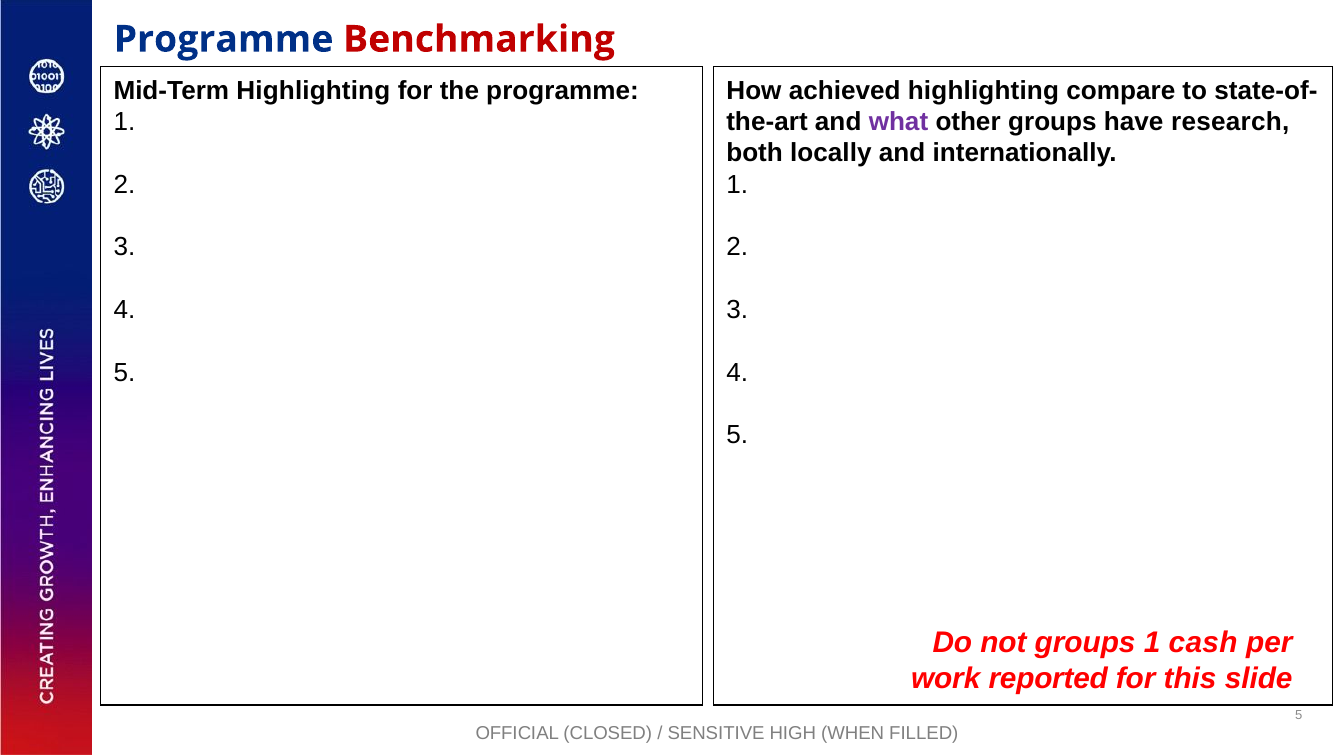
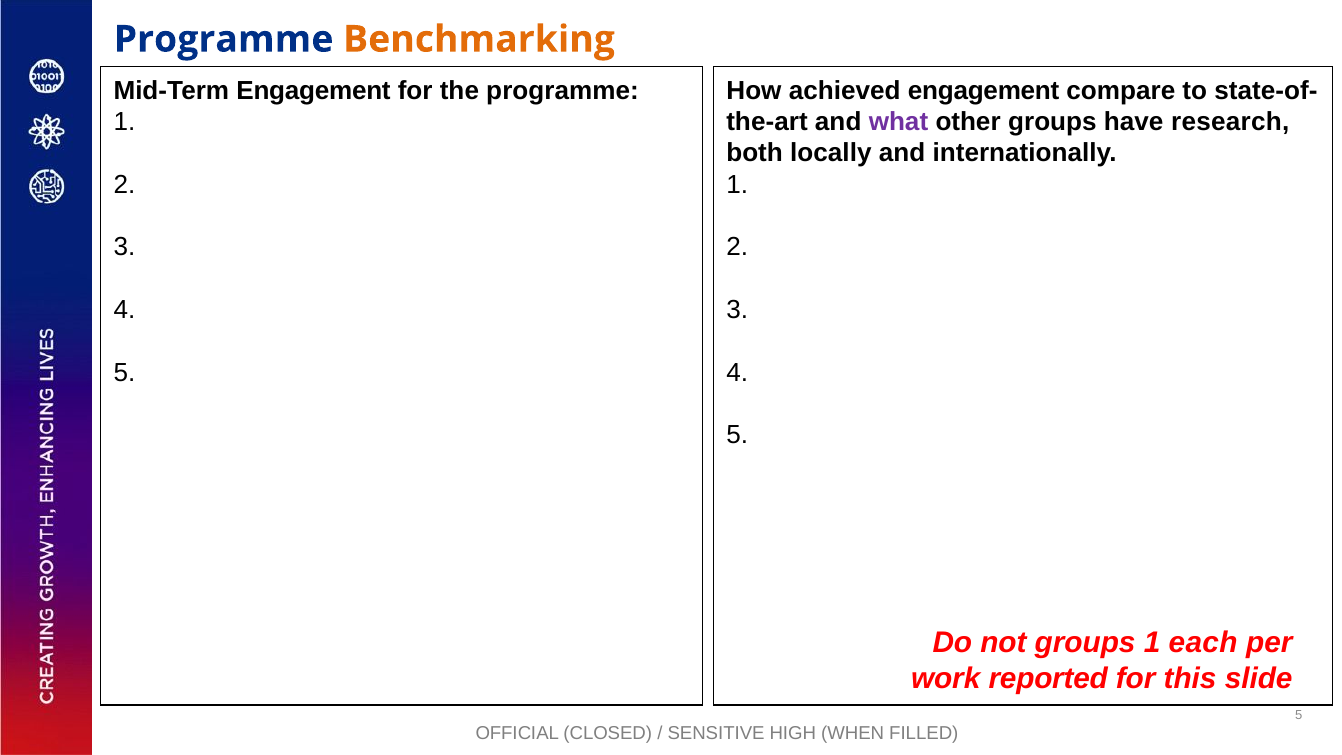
Benchmarking colour: red -> orange
Mid-Term Highlighting: Highlighting -> Engagement
achieved highlighting: highlighting -> engagement
cash: cash -> each
